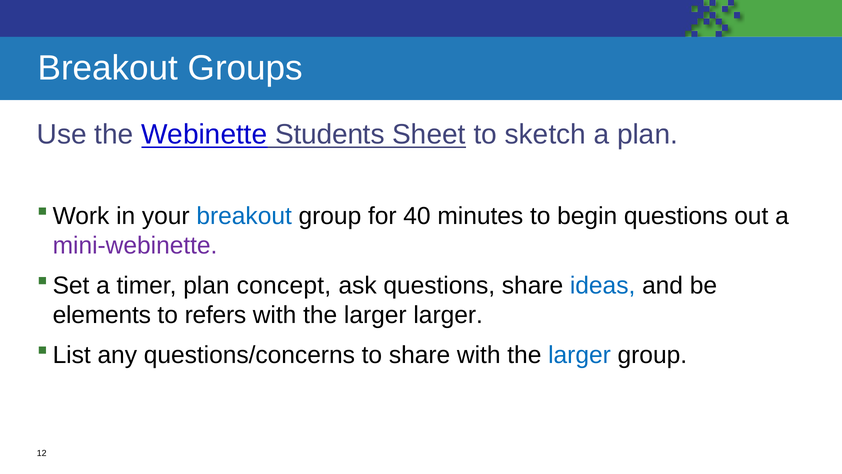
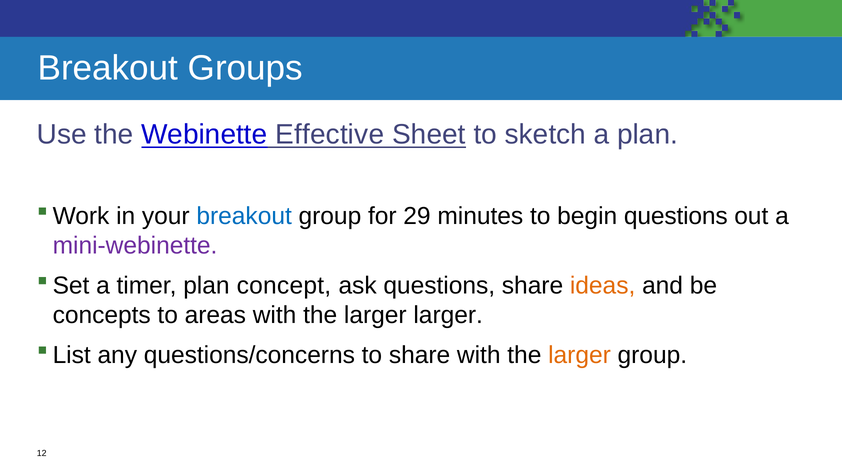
Students: Students -> Effective
40: 40 -> 29
ideas colour: blue -> orange
elements: elements -> concepts
refers: refers -> areas
larger at (580, 355) colour: blue -> orange
